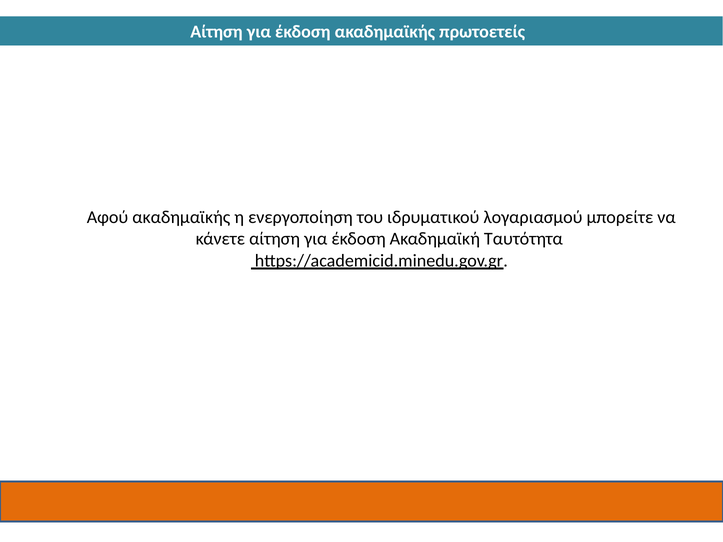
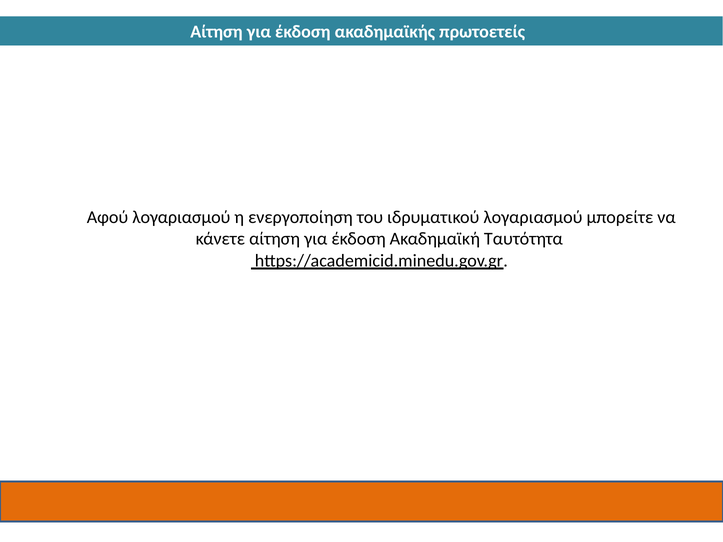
Αφού ακαδημαϊκής: ακαδημαϊκής -> λογαριασμού
